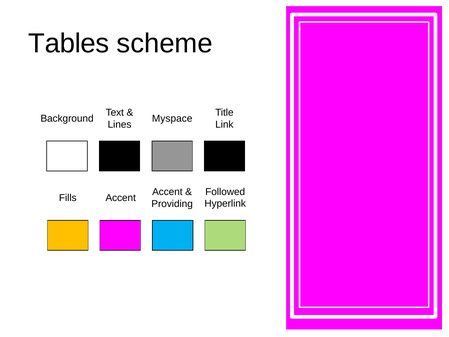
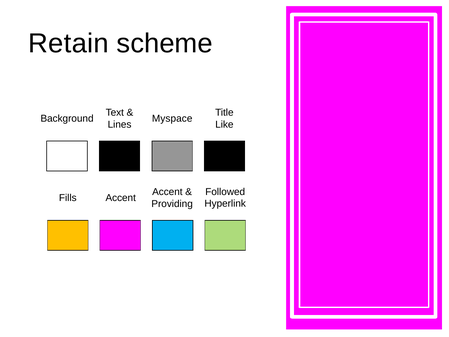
Tables: Tables -> Retain
Link: Link -> Like
